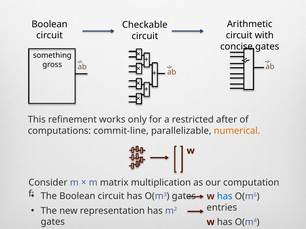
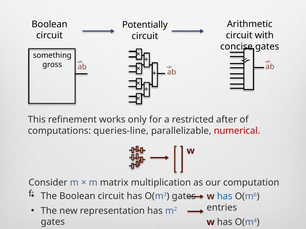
Checkable: Checkable -> Potentially
commit-line: commit-line -> queries-line
numerical colour: orange -> red
